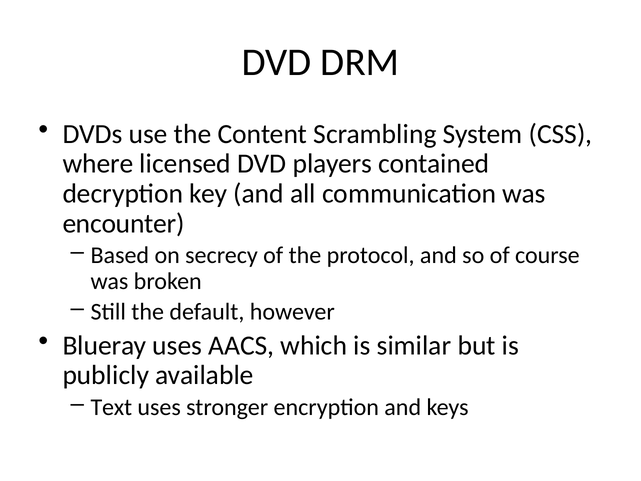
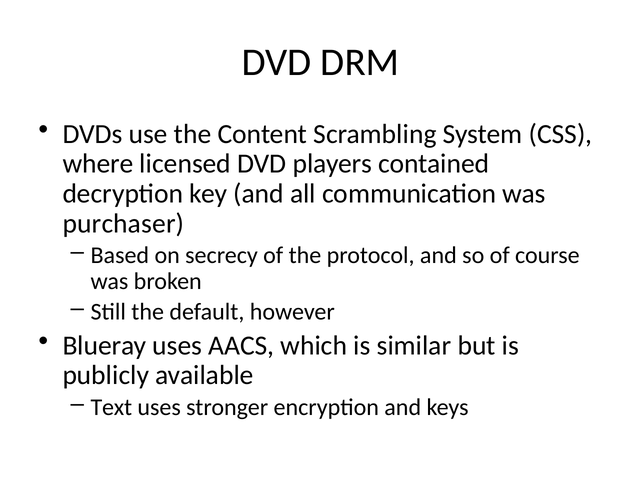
encounter: encounter -> purchaser
